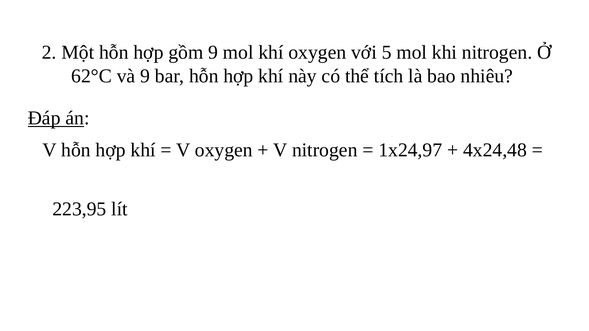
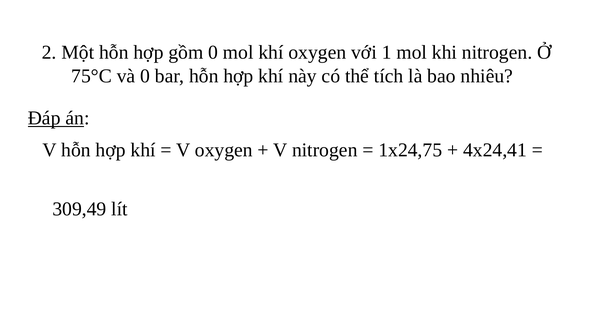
gồm 9: 9 -> 0
5: 5 -> 1
62°C: 62°C -> 75°C
và 9: 9 -> 0
1x24,97: 1x24,97 -> 1x24,75
4x24,48: 4x24,48 -> 4x24,41
223,95: 223,95 -> 309,49
